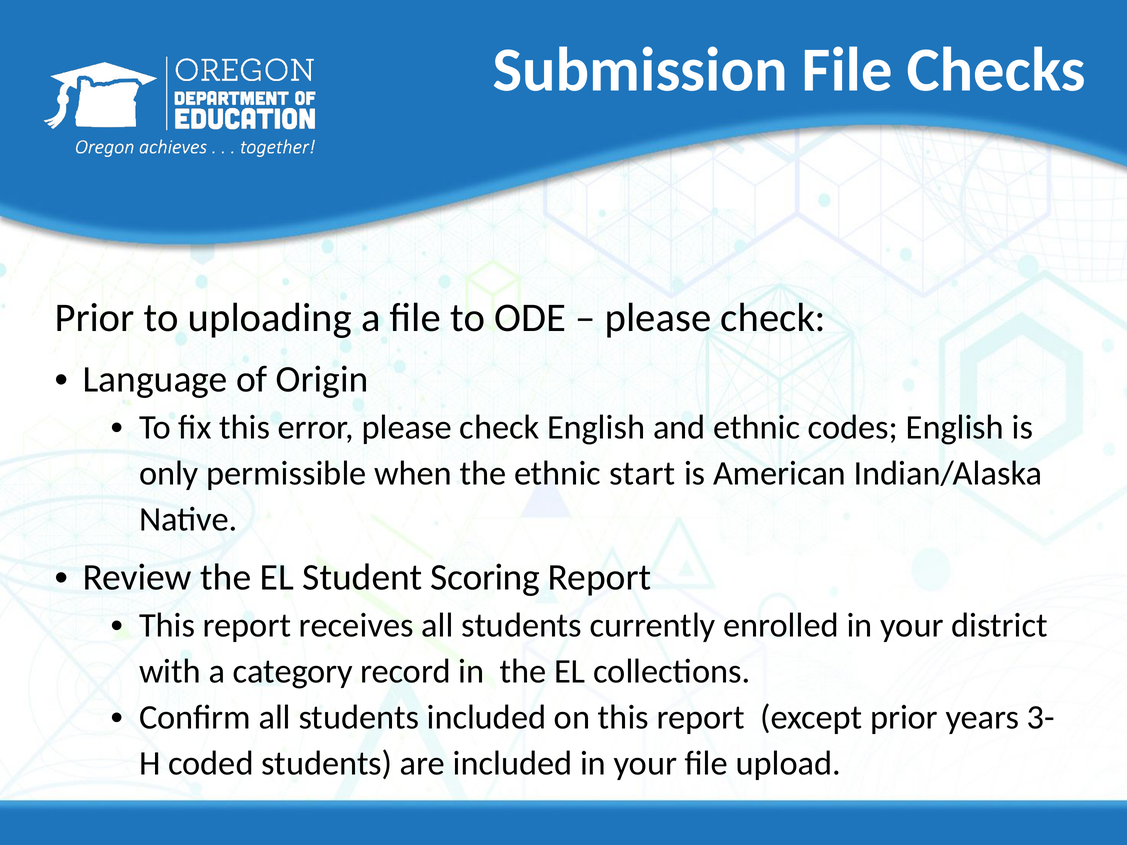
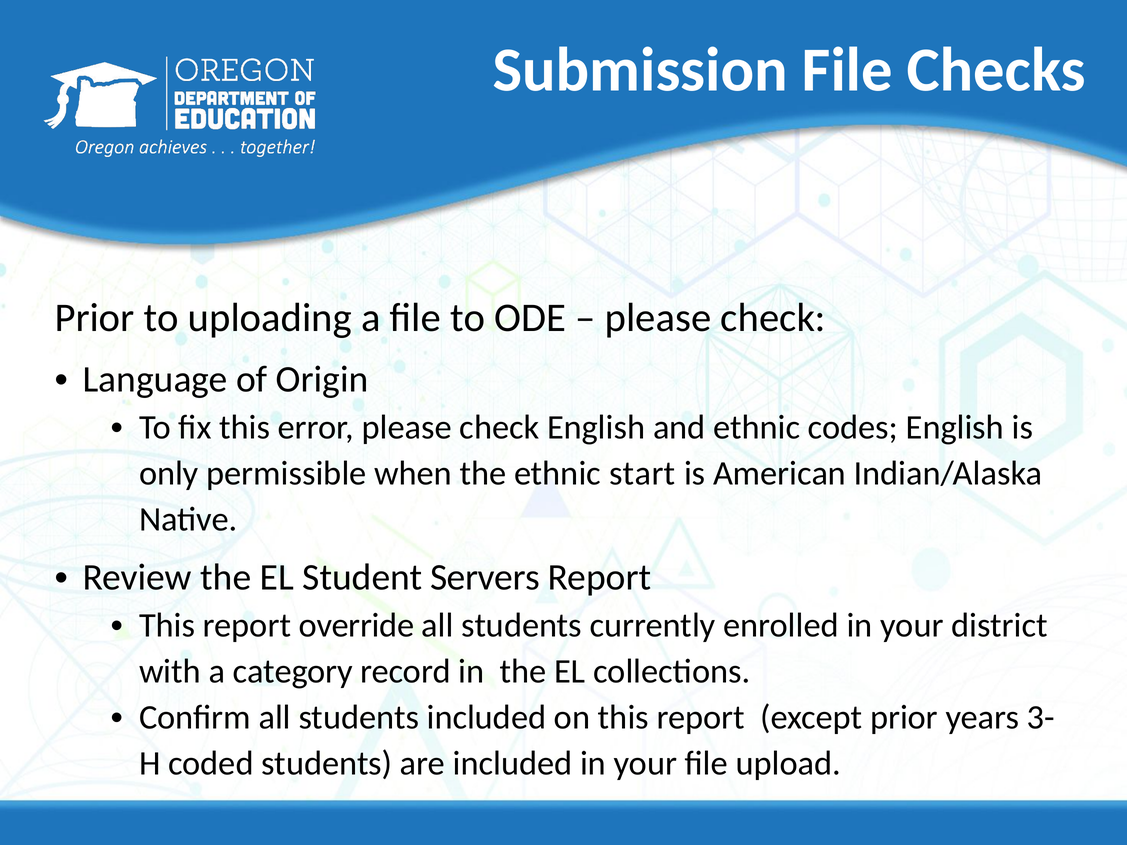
Scoring: Scoring -> Servers
receives: receives -> override
